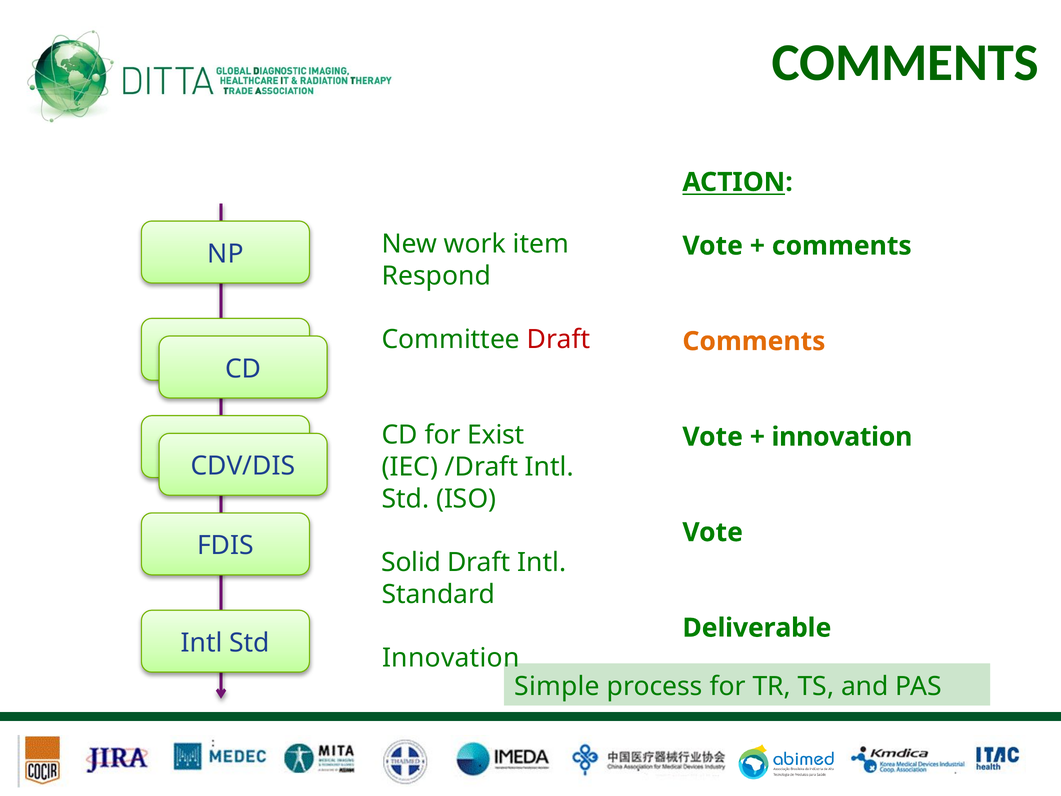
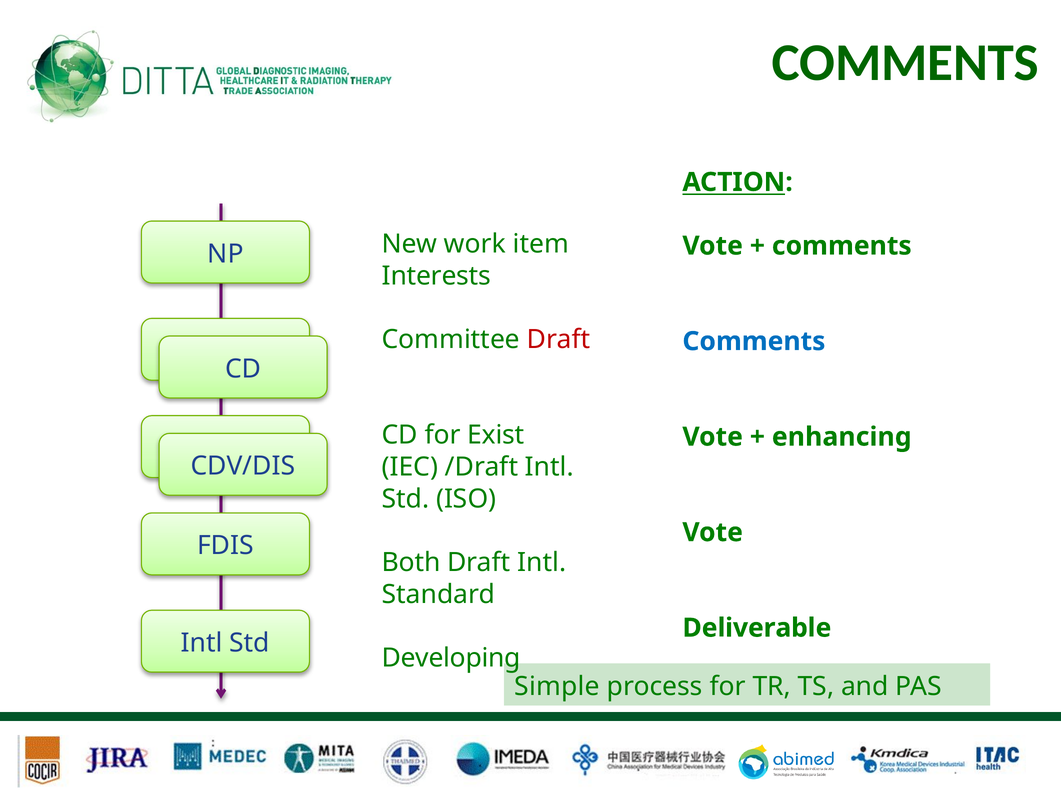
Respond: Respond -> Interests
Comments at (754, 341) colour: orange -> blue
innovation at (842, 437): innovation -> enhancing
Solid: Solid -> Both
Innovation at (451, 658): Innovation -> Developing
